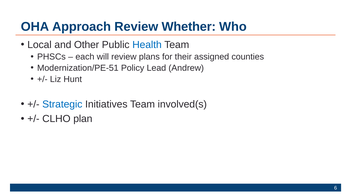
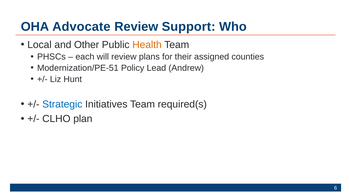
Approach: Approach -> Advocate
Whether: Whether -> Support
Health colour: blue -> orange
involved(s: involved(s -> required(s
